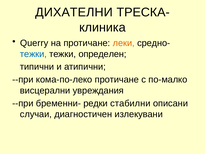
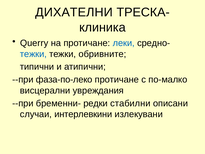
леки colour: orange -> blue
определен: определен -> обривните
кома-по-леко: кома-по-леко -> фаза-по-леко
диагностичен: диагностичен -> интерлевкини
